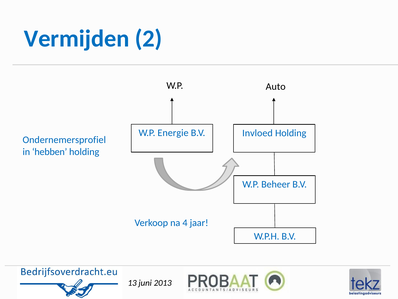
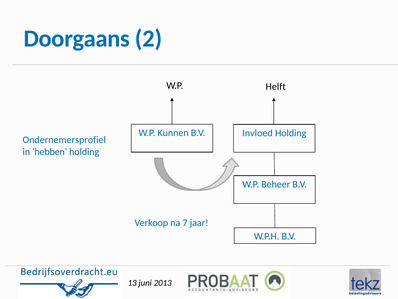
Vermijden: Vermijden -> Doorgaans
Auto: Auto -> Helft
Energie: Energie -> Kunnen
4: 4 -> 7
